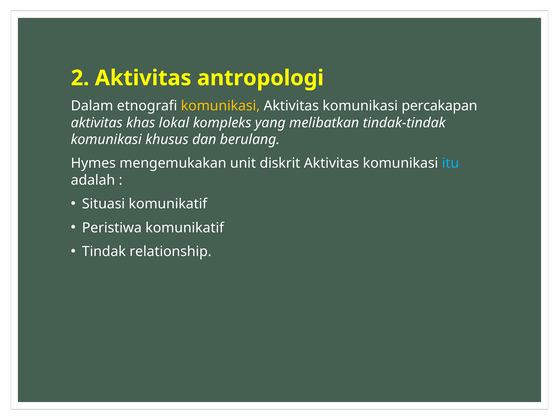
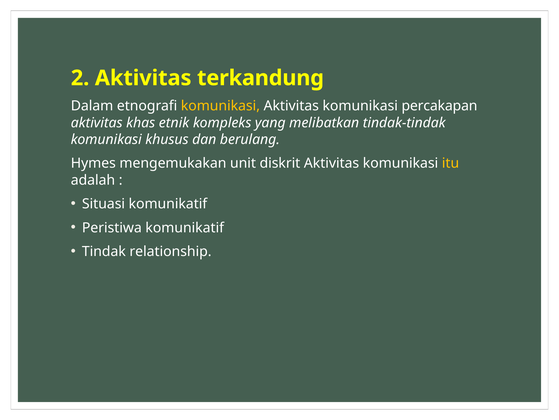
antropologi: antropologi -> terkandung
lokal: lokal -> etnik
itu colour: light blue -> yellow
